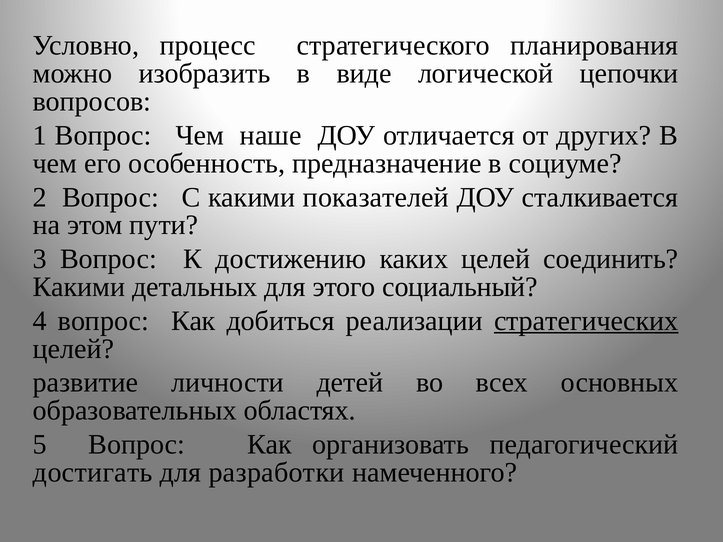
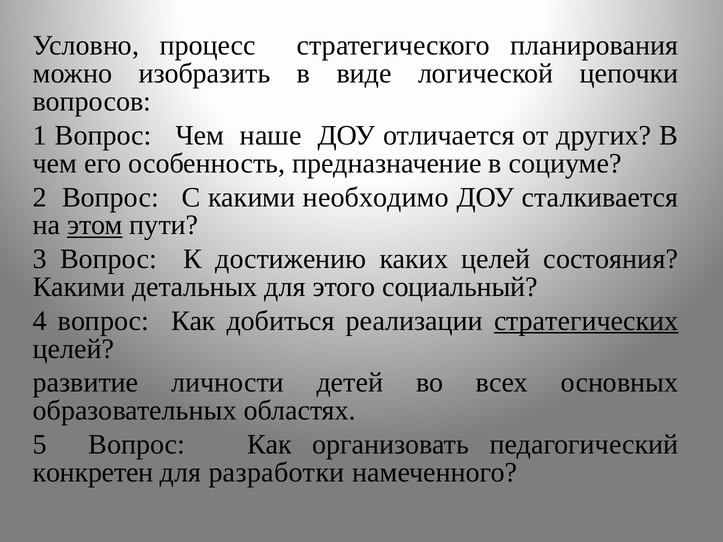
показателей: показателей -> необходимо
этом underline: none -> present
соединить: соединить -> состояния
достигать: достигать -> конкретен
